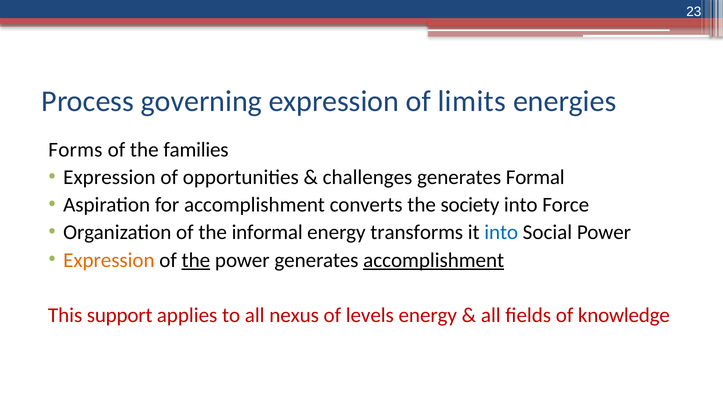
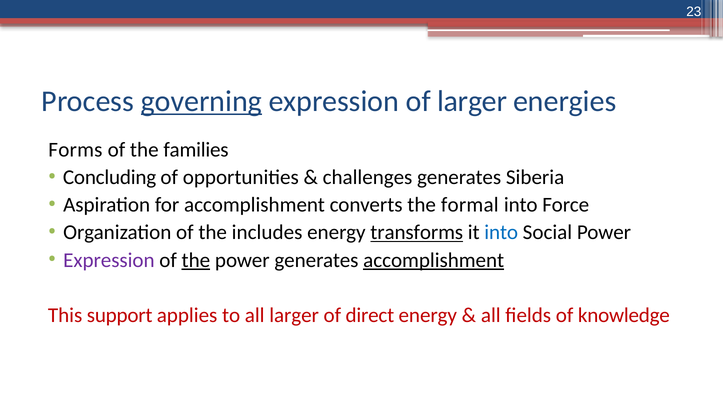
governing underline: none -> present
of limits: limits -> larger
Expression at (109, 178): Expression -> Concluding
Formal: Formal -> Siberia
society: society -> formal
informal: informal -> includes
transforms underline: none -> present
Expression at (109, 261) colour: orange -> purple
all nexus: nexus -> larger
levels: levels -> direct
